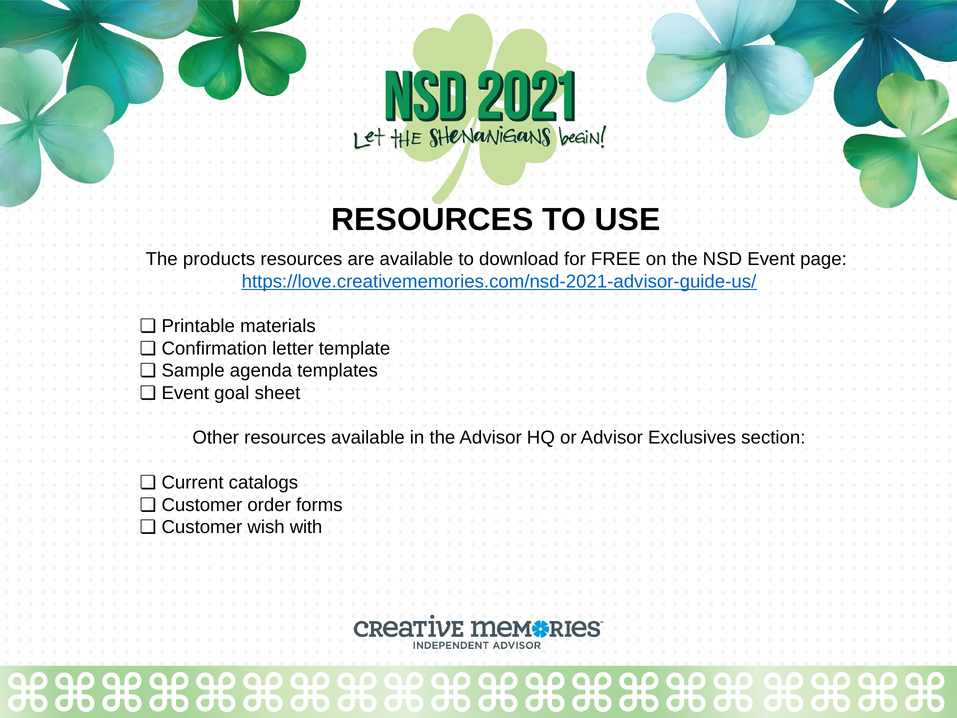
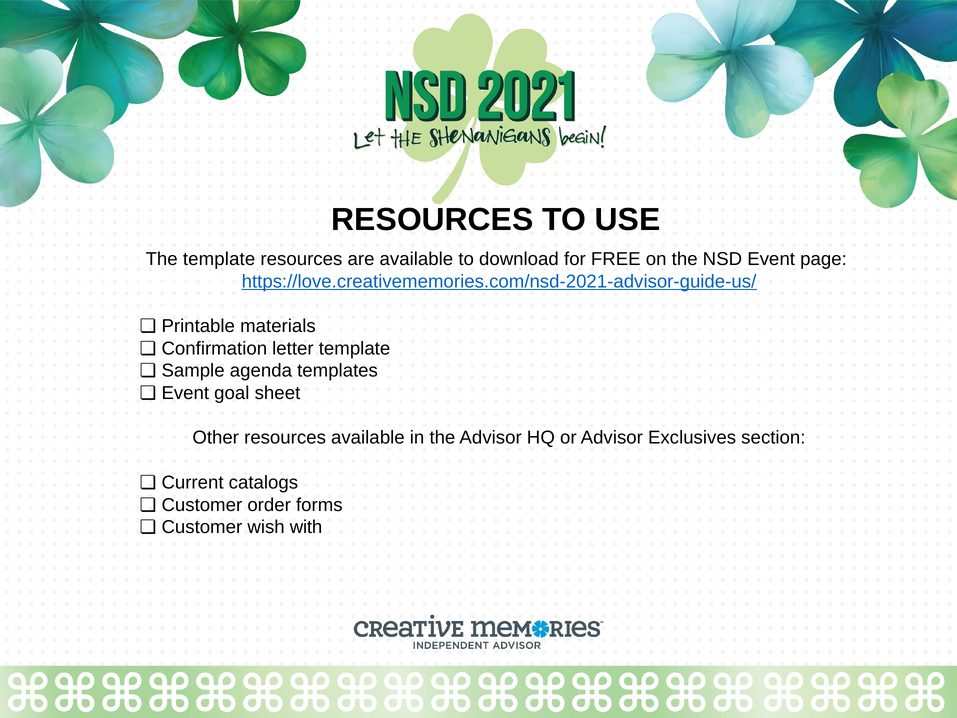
The products: products -> template
